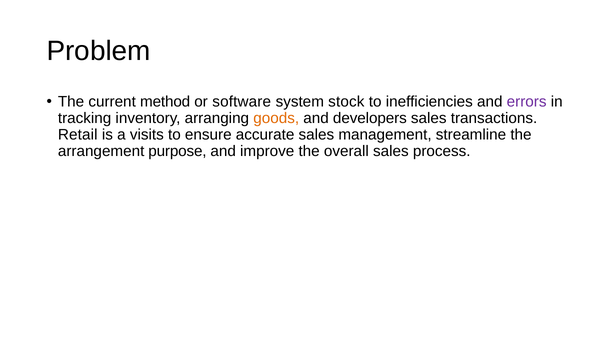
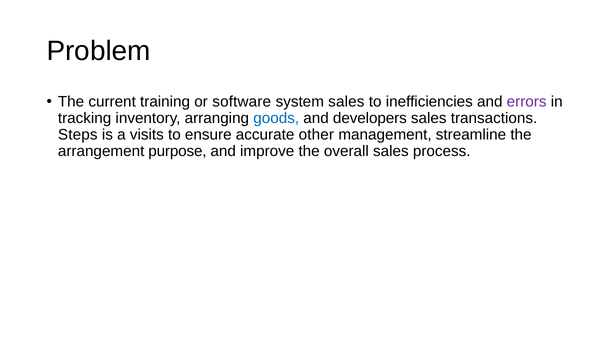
method: method -> training
system stock: stock -> sales
goods colour: orange -> blue
Retail: Retail -> Steps
accurate sales: sales -> other
